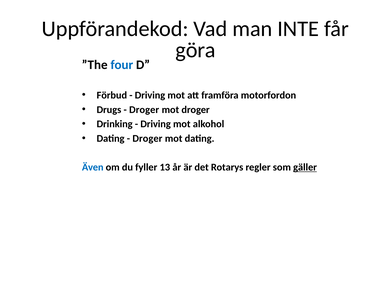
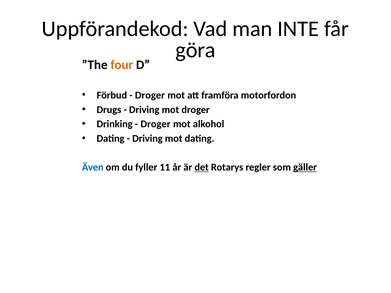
four colour: blue -> orange
Driving at (150, 95): Driving -> Droger
Droger at (144, 110): Droger -> Driving
Driving at (156, 124): Driving -> Droger
Droger at (147, 139): Droger -> Driving
13: 13 -> 11
det underline: none -> present
